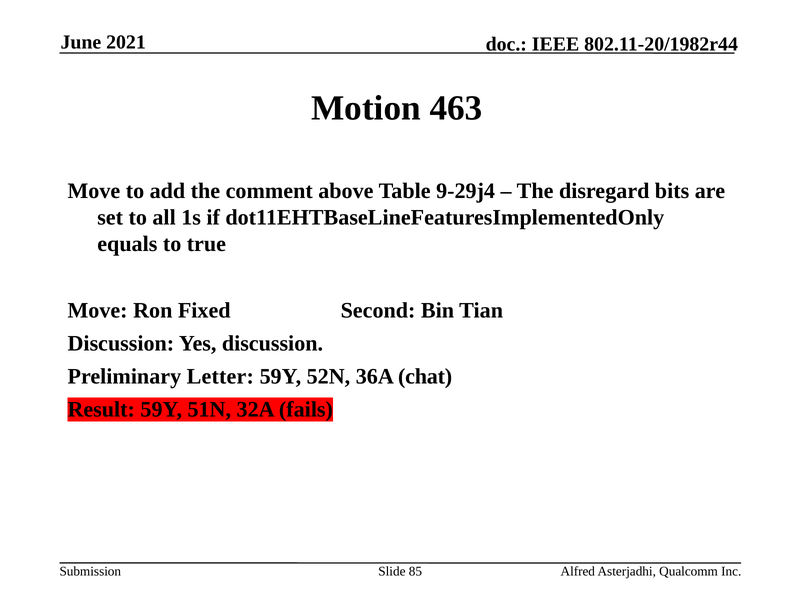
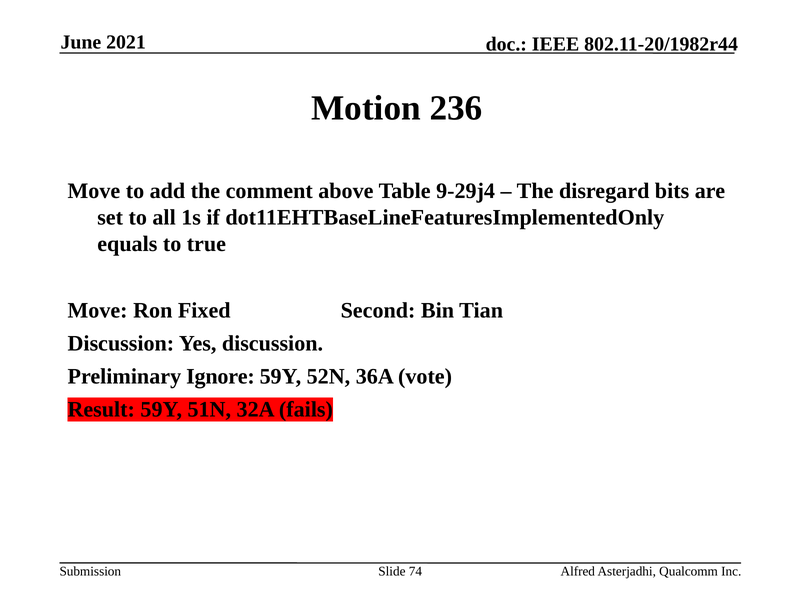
463: 463 -> 236
Letter: Letter -> Ignore
chat: chat -> vote
85: 85 -> 74
